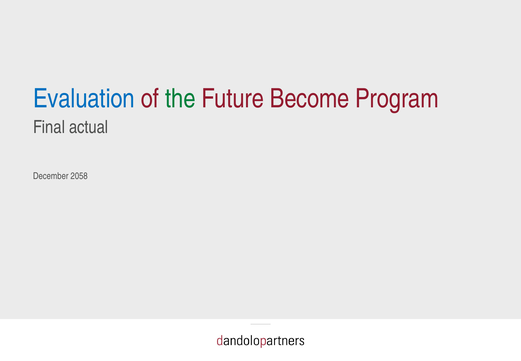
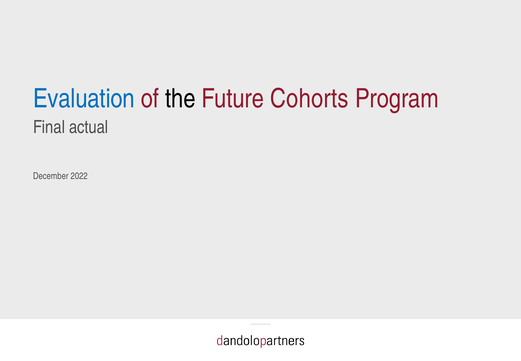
the colour: green -> black
Become: Become -> Cohorts
2058: 2058 -> 2022
